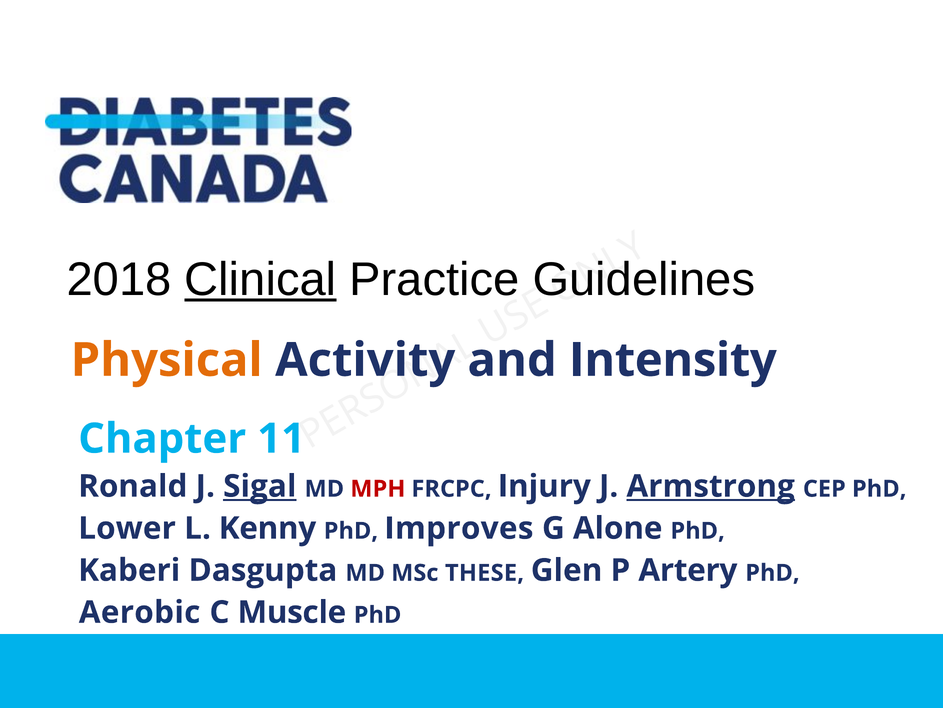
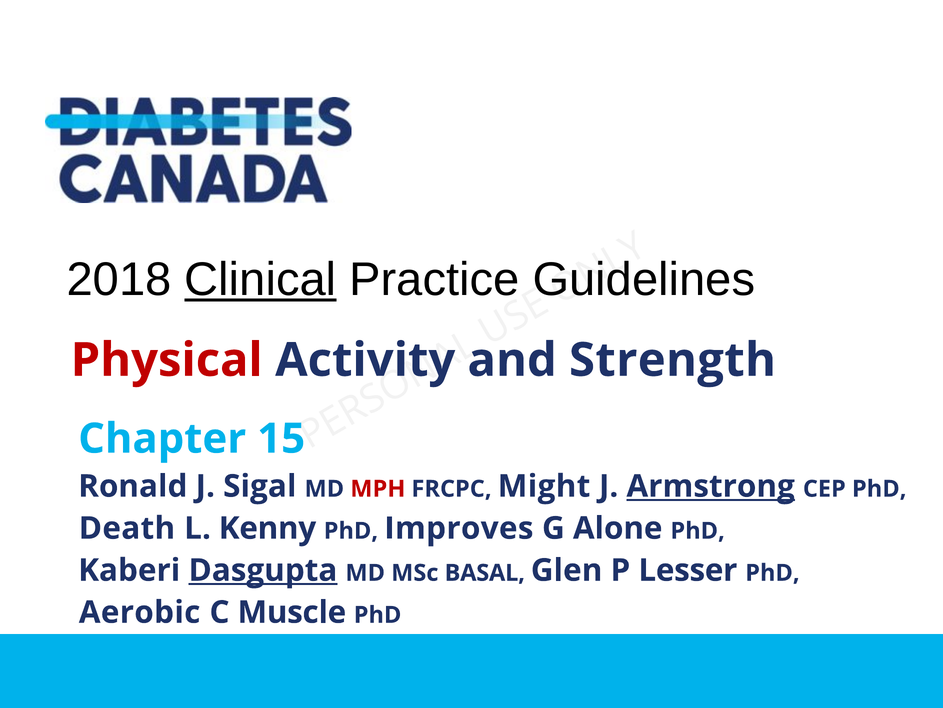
Physical colour: orange -> red
Intensity: Intensity -> Strength
11: 11 -> 15
Sigal underline: present -> none
Injury: Injury -> Might
Lower: Lower -> Death
Dasgupta underline: none -> present
THESE: THESE -> BASAL
Artery: Artery -> Lesser
